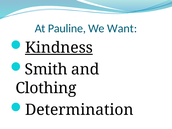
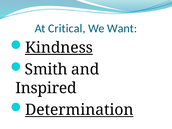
Pauline: Pauline -> Critical
Clothing: Clothing -> Inspired
Determination underline: none -> present
